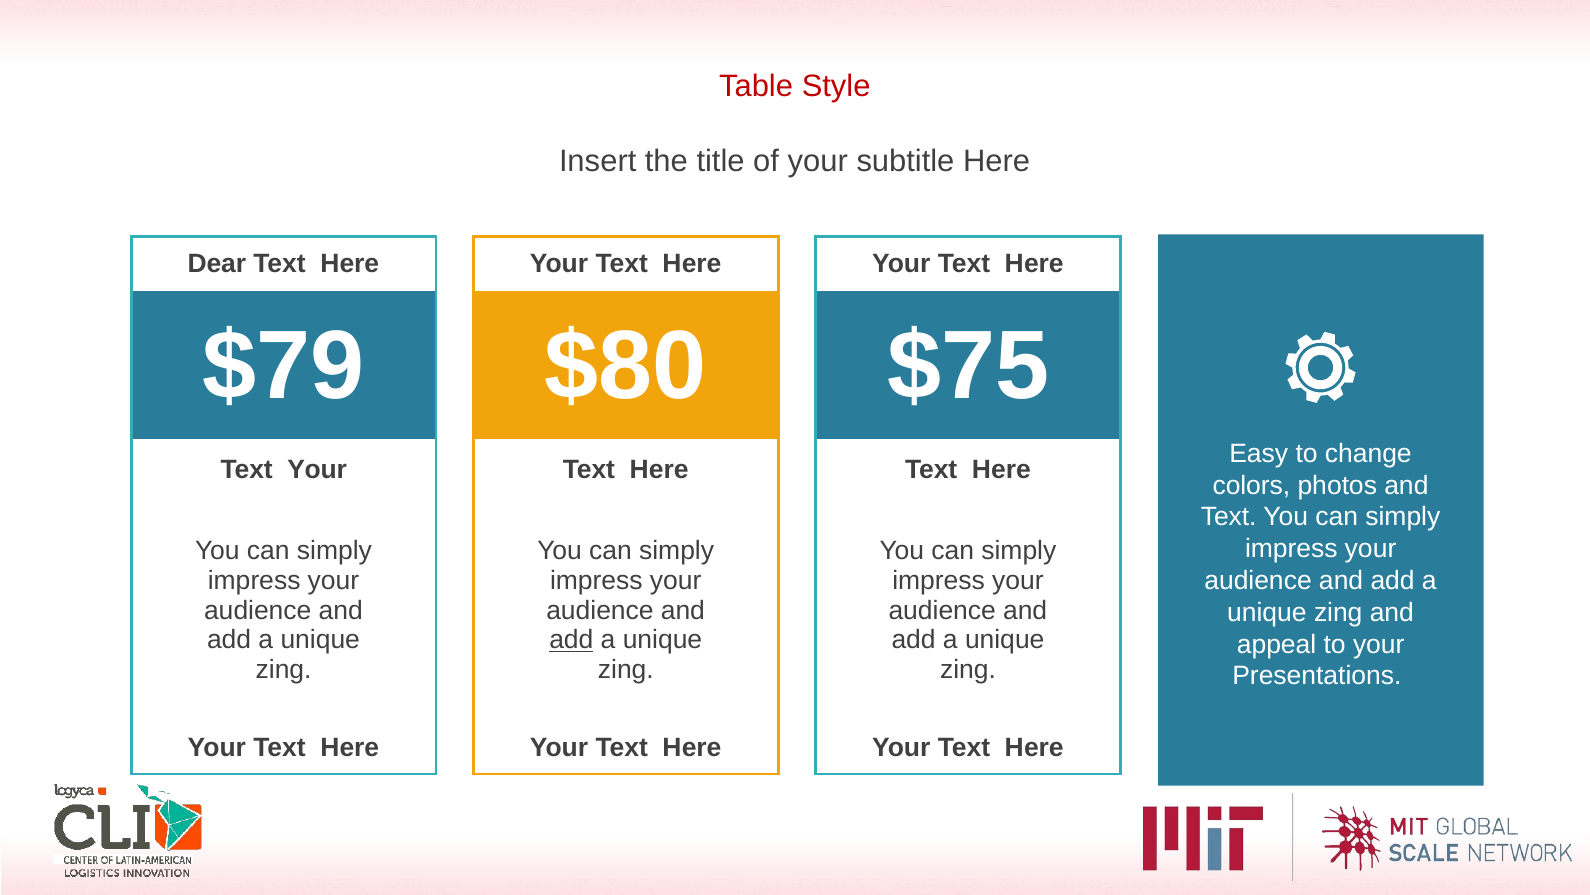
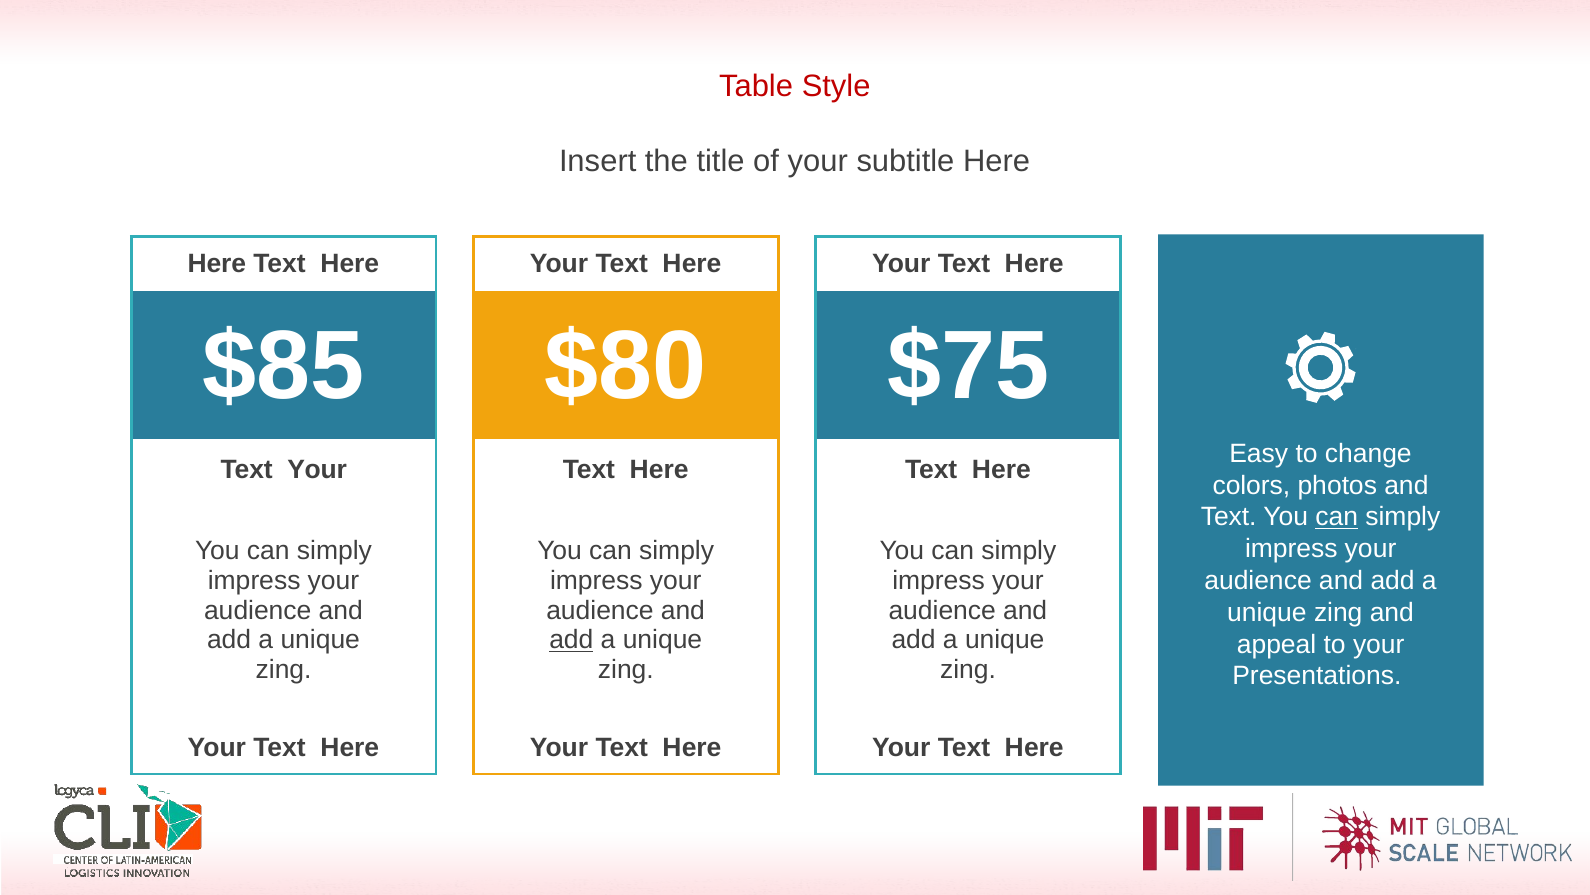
Dear at (217, 264): Dear -> Here
$79: $79 -> $85
can at (1337, 517) underline: none -> present
